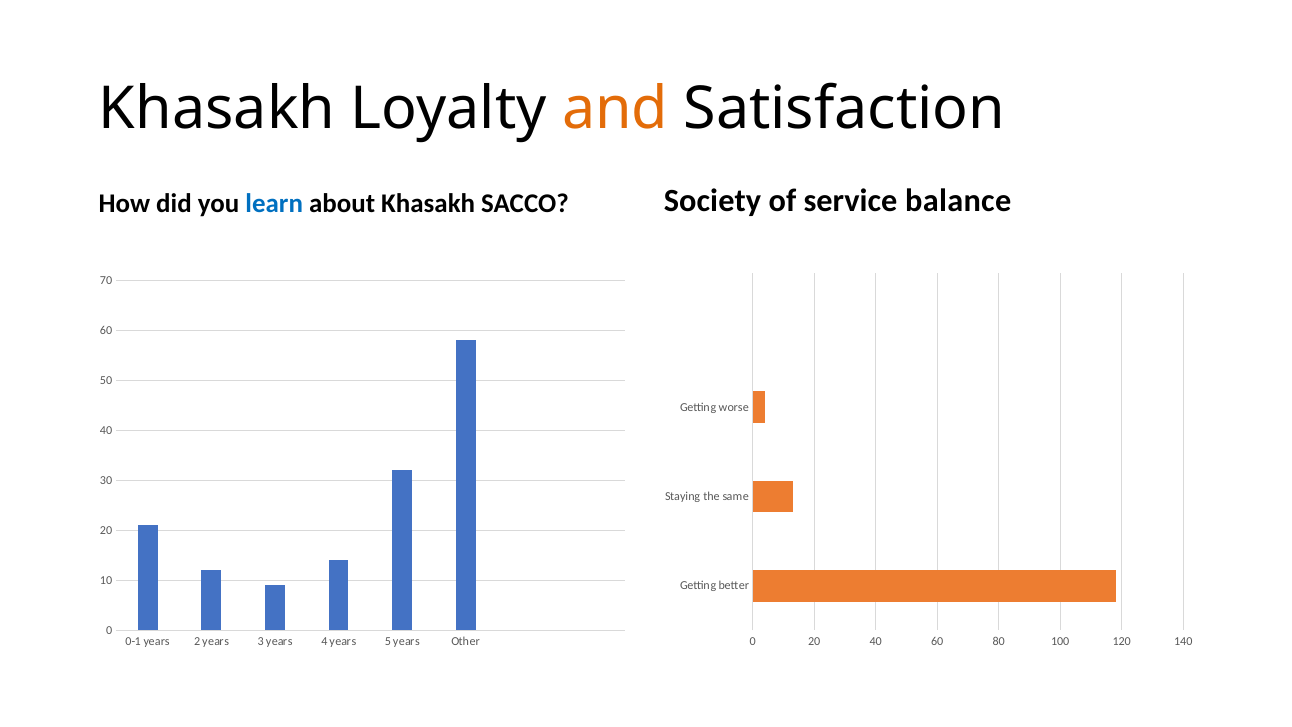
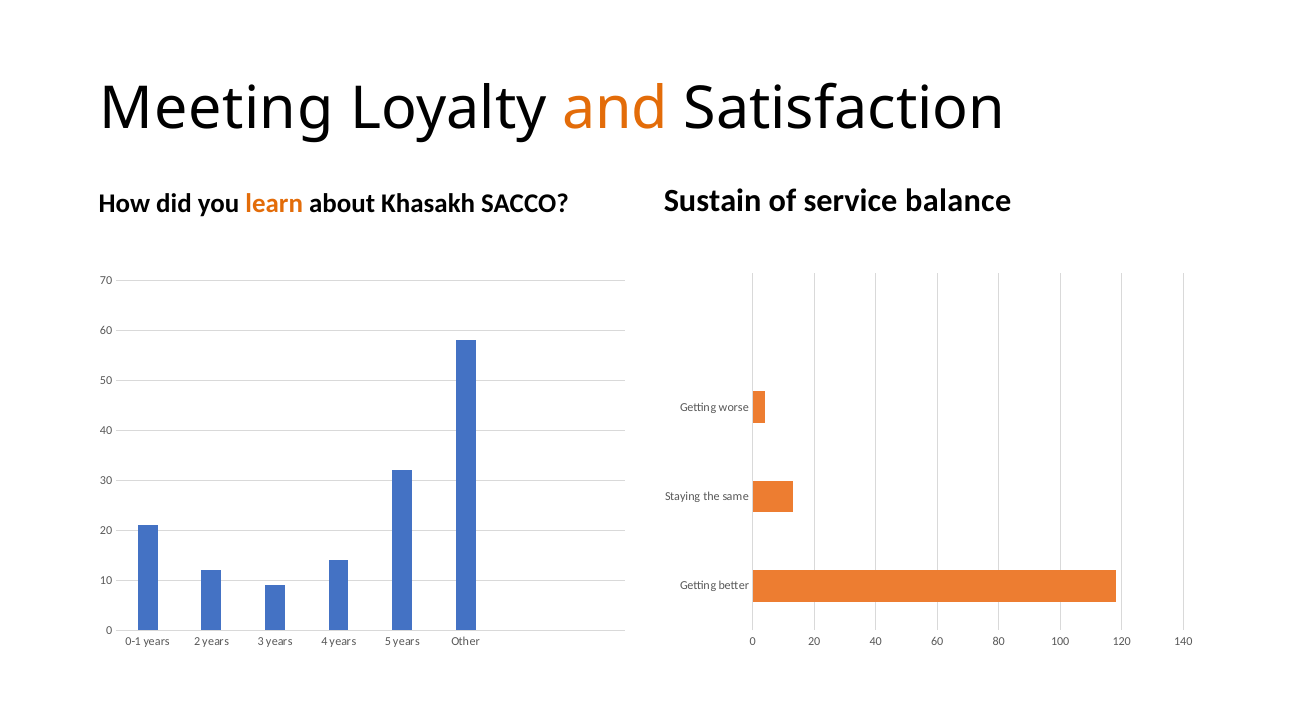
Khasakh at (217, 109): Khasakh -> Meeting
learn colour: blue -> orange
Society: Society -> Sustain
